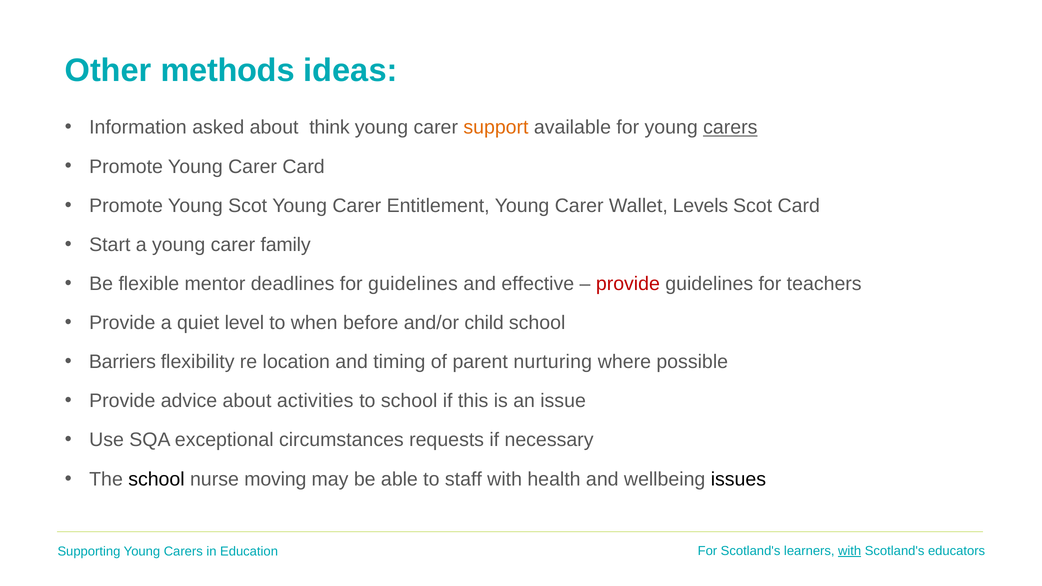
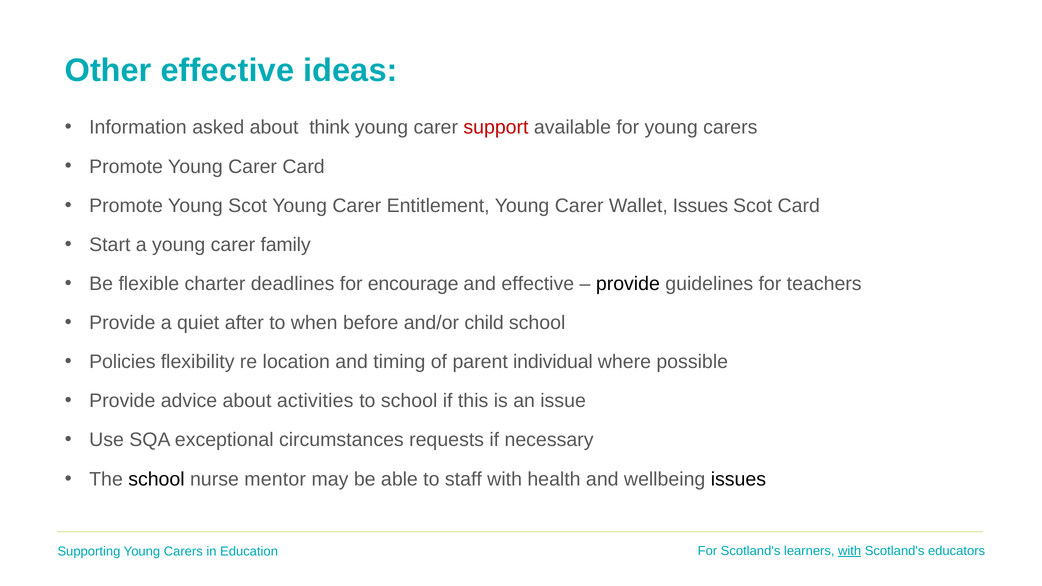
Other methods: methods -> effective
support colour: orange -> red
carers at (730, 128) underline: present -> none
Wallet Levels: Levels -> Issues
mentor: mentor -> charter
for guidelines: guidelines -> encourage
provide at (628, 284) colour: red -> black
level: level -> after
Barriers: Barriers -> Policies
nurturing: nurturing -> individual
moving: moving -> mentor
